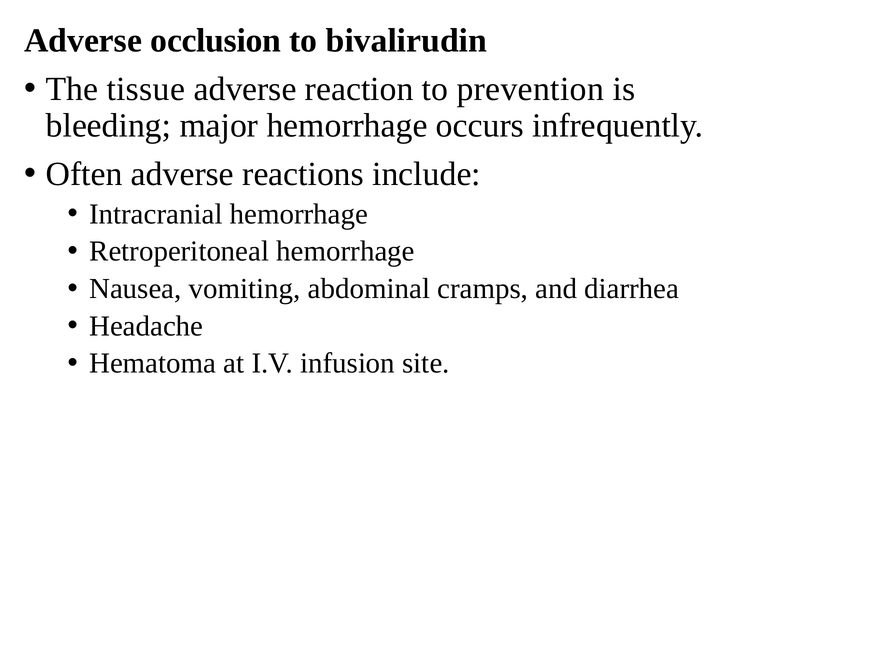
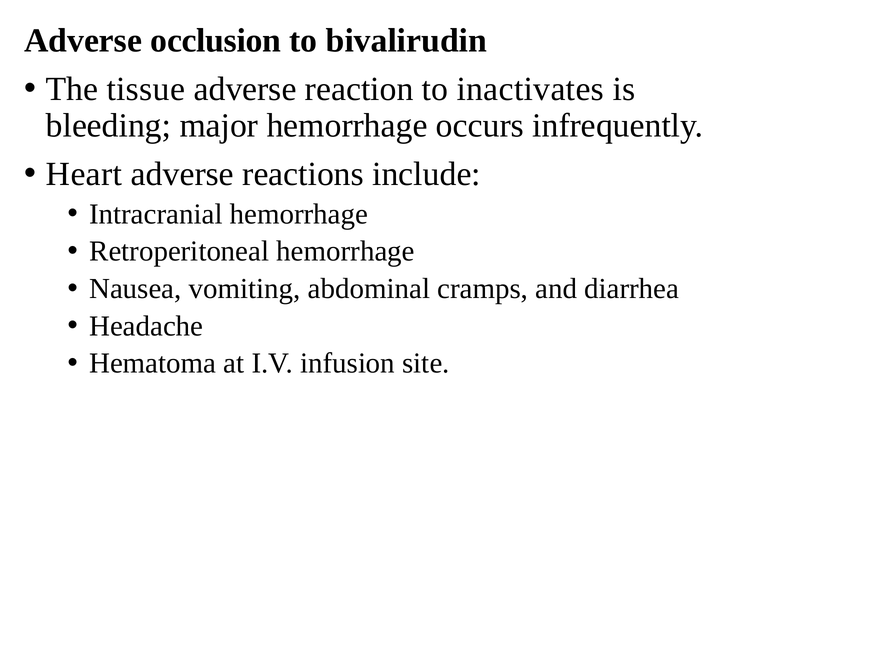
prevention: prevention -> inactivates
Often: Often -> Heart
